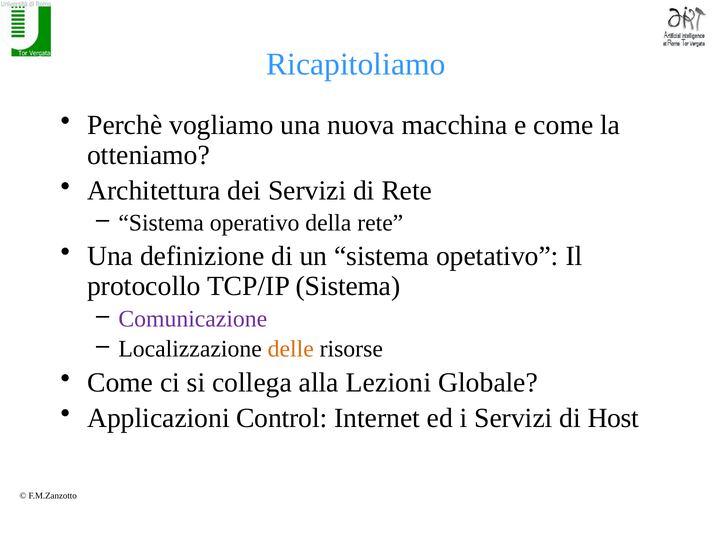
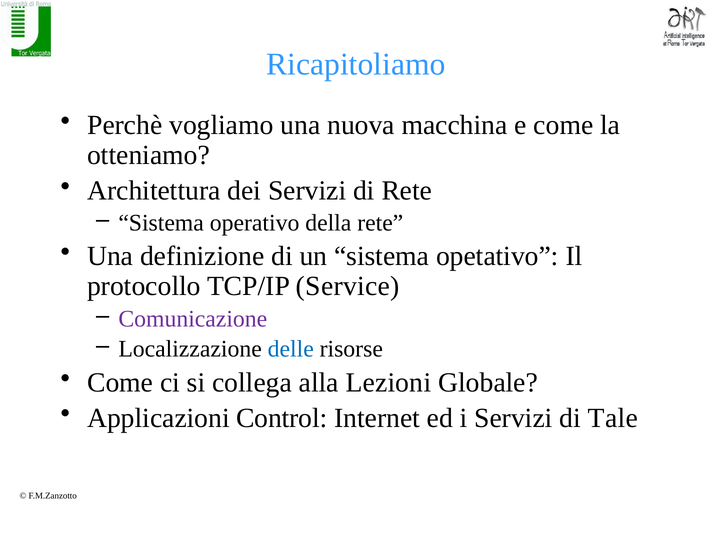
TCP/IP Sistema: Sistema -> Service
delle colour: orange -> blue
Host: Host -> Tale
